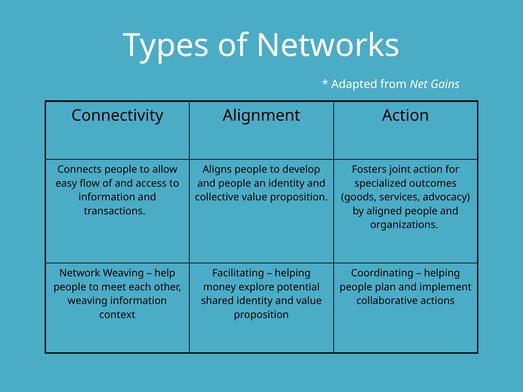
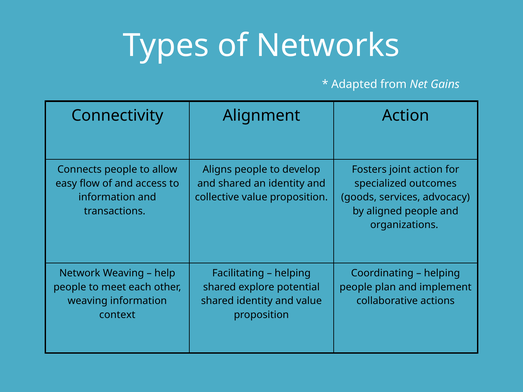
and people: people -> shared
money at (220, 287): money -> shared
